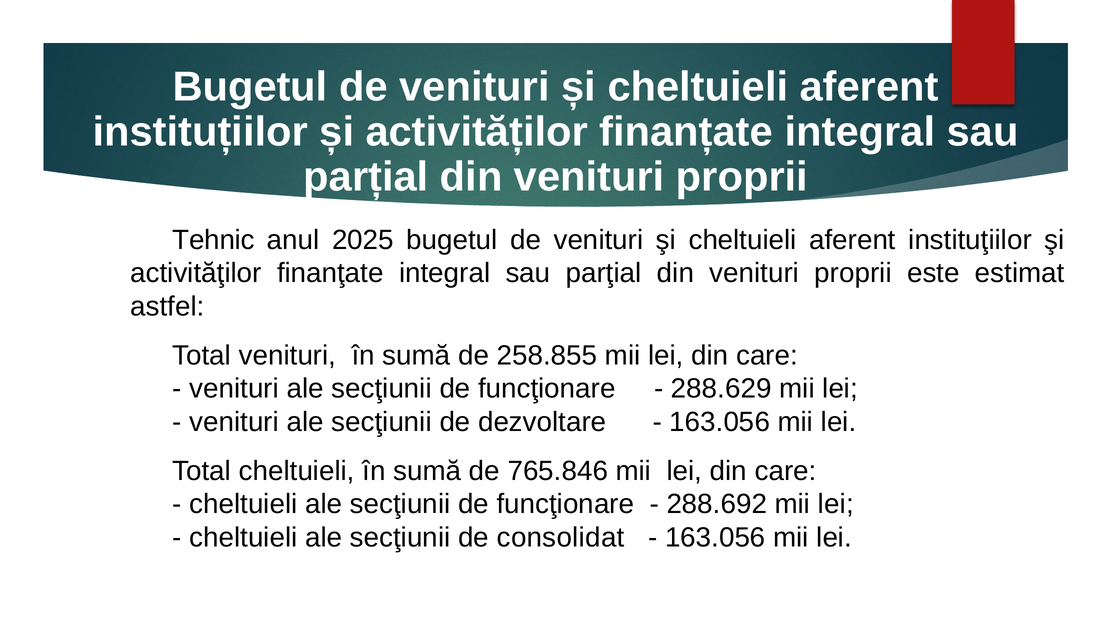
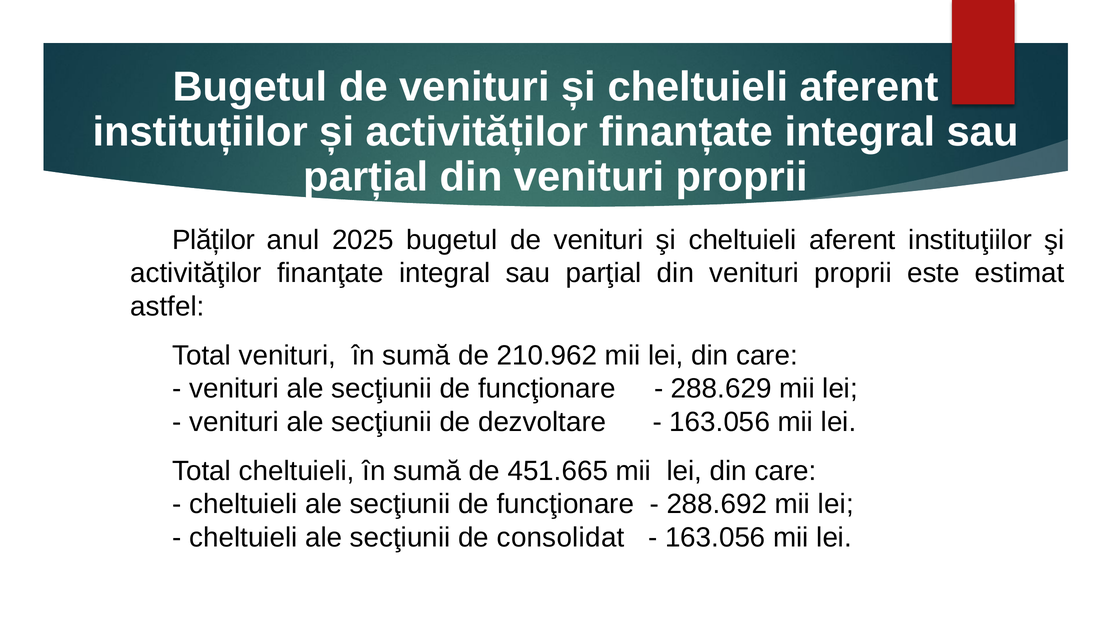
Tehnic: Tehnic -> Plăților
258.855: 258.855 -> 210.962
765.846: 765.846 -> 451.665
